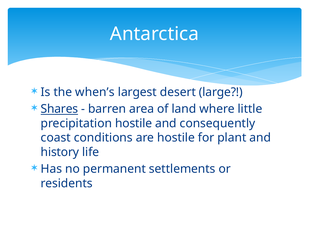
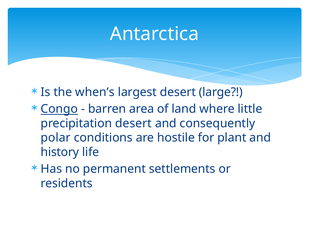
Shares: Shares -> Congo
precipitation hostile: hostile -> desert
coast: coast -> polar
